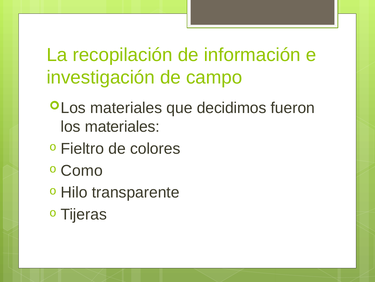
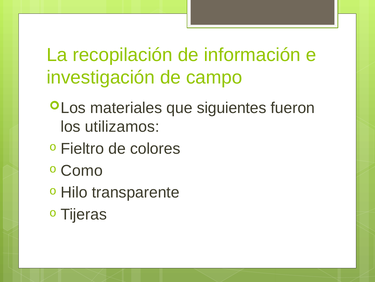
decidimos: decidimos -> siguientes
los materiales: materiales -> utilizamos
